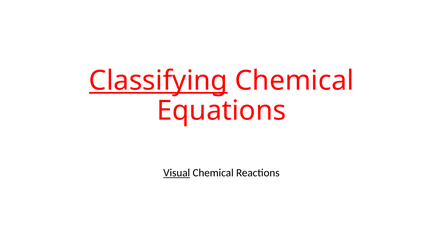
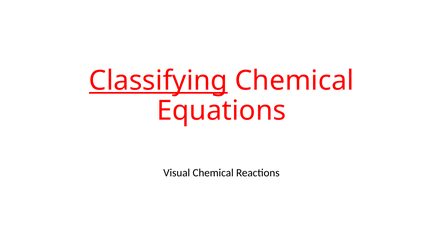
Visual underline: present -> none
